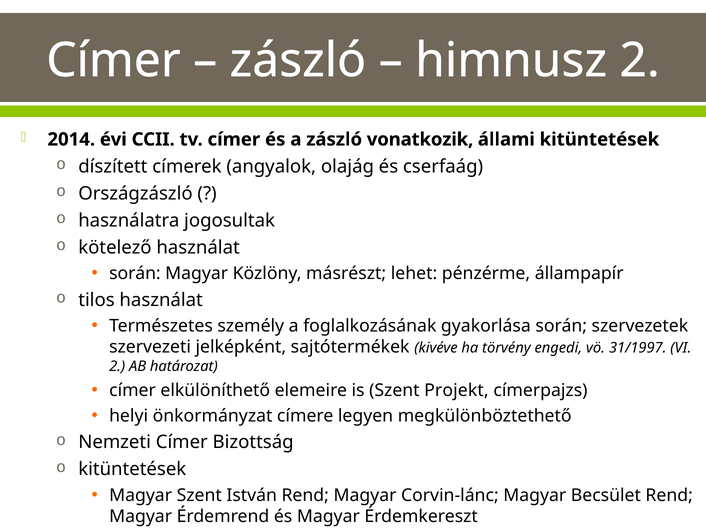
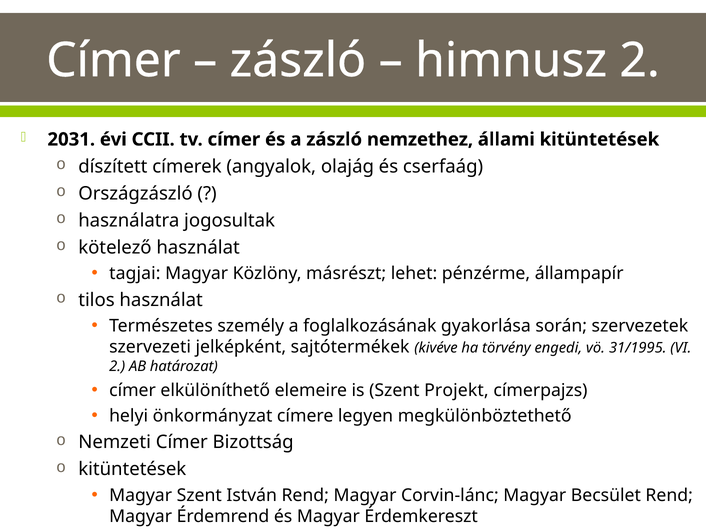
2014: 2014 -> 2031
vonatkozik: vonatkozik -> nemzethez
során at (135, 274): során -> tagjai
31/1997: 31/1997 -> 31/1995
